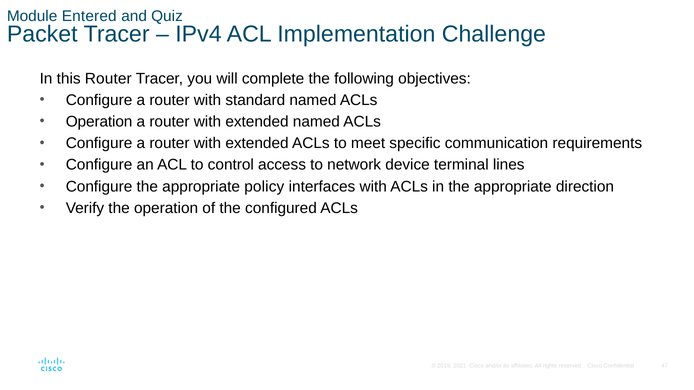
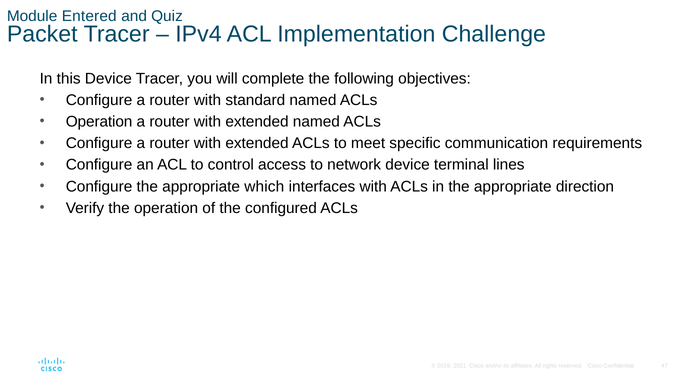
this Router: Router -> Device
policy: policy -> which
